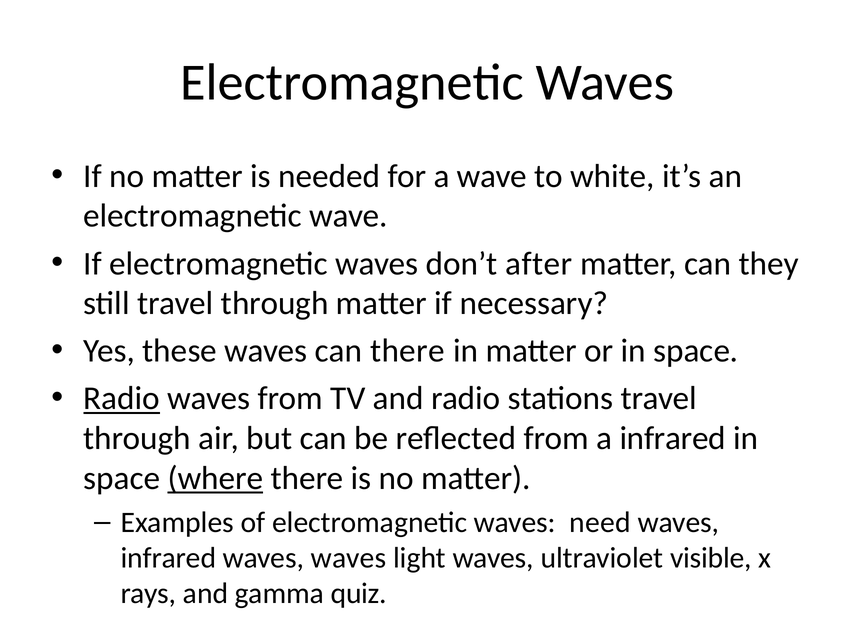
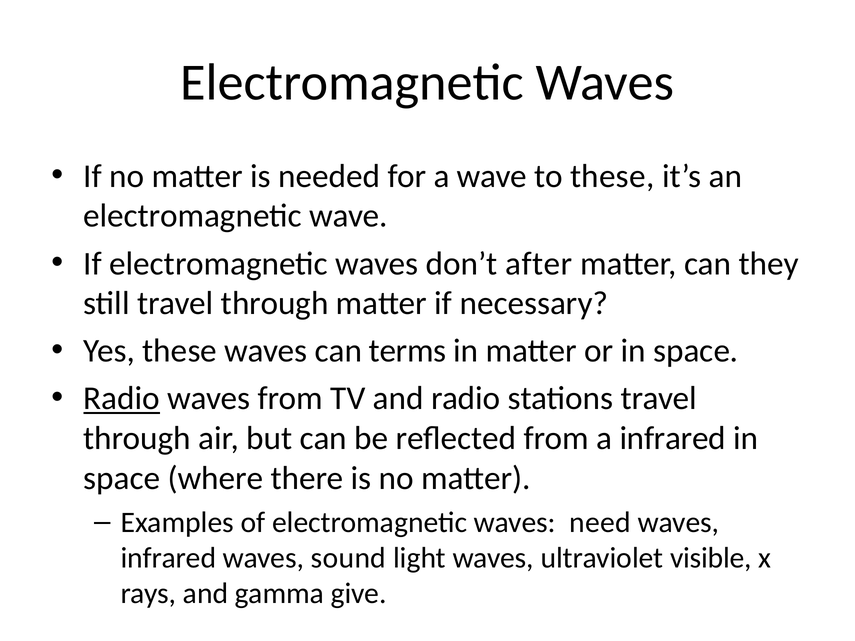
to white: white -> these
can there: there -> terms
where underline: present -> none
waves waves: waves -> sound
quiz: quiz -> give
